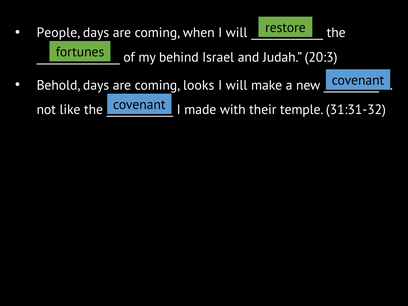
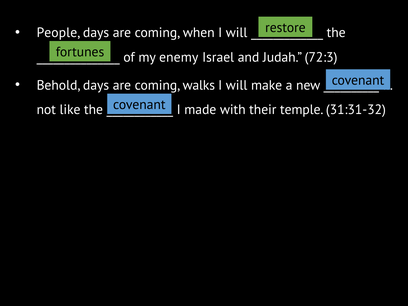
behind: behind -> enemy
20:3: 20:3 -> 72:3
looks: looks -> walks
